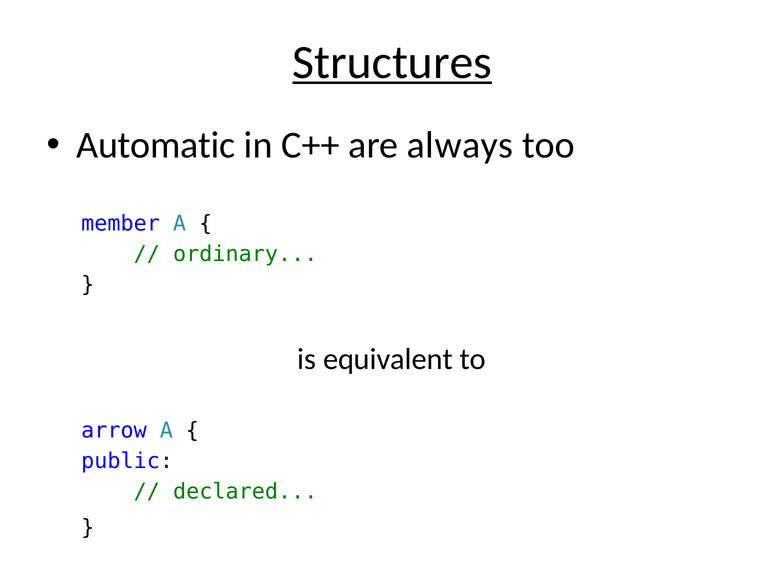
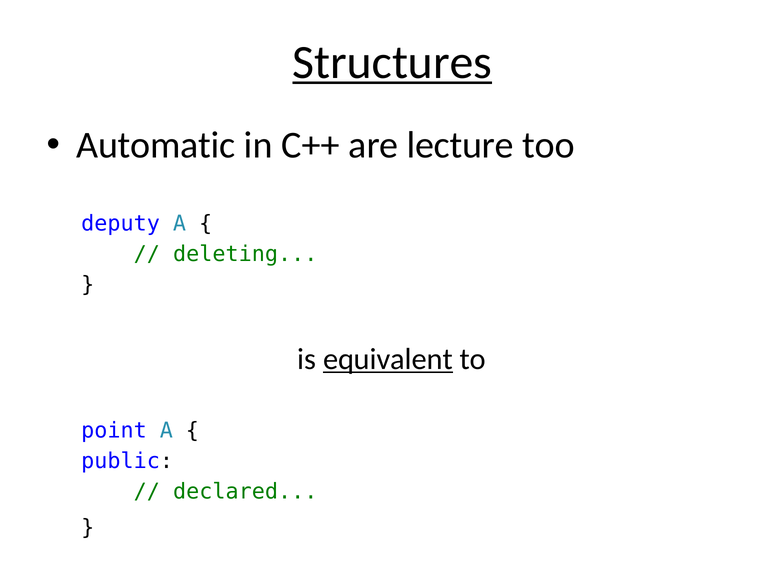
always: always -> lecture
member: member -> deputy
ordinary: ordinary -> deleting
equivalent underline: none -> present
arrow: arrow -> point
